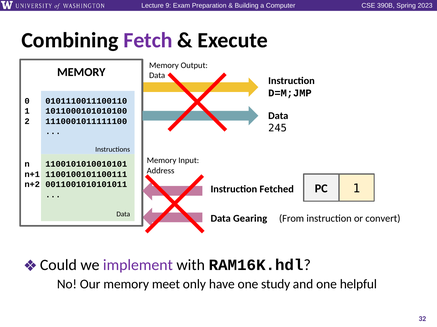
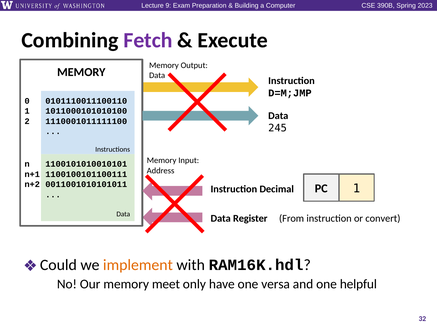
Fetched: Fetched -> Decimal
Gearing: Gearing -> Register
implement colour: purple -> orange
study: study -> versa
